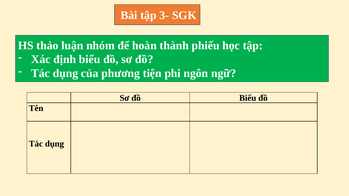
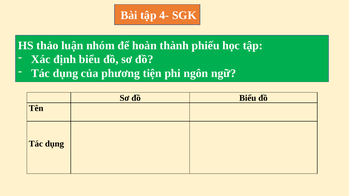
3-: 3- -> 4-
